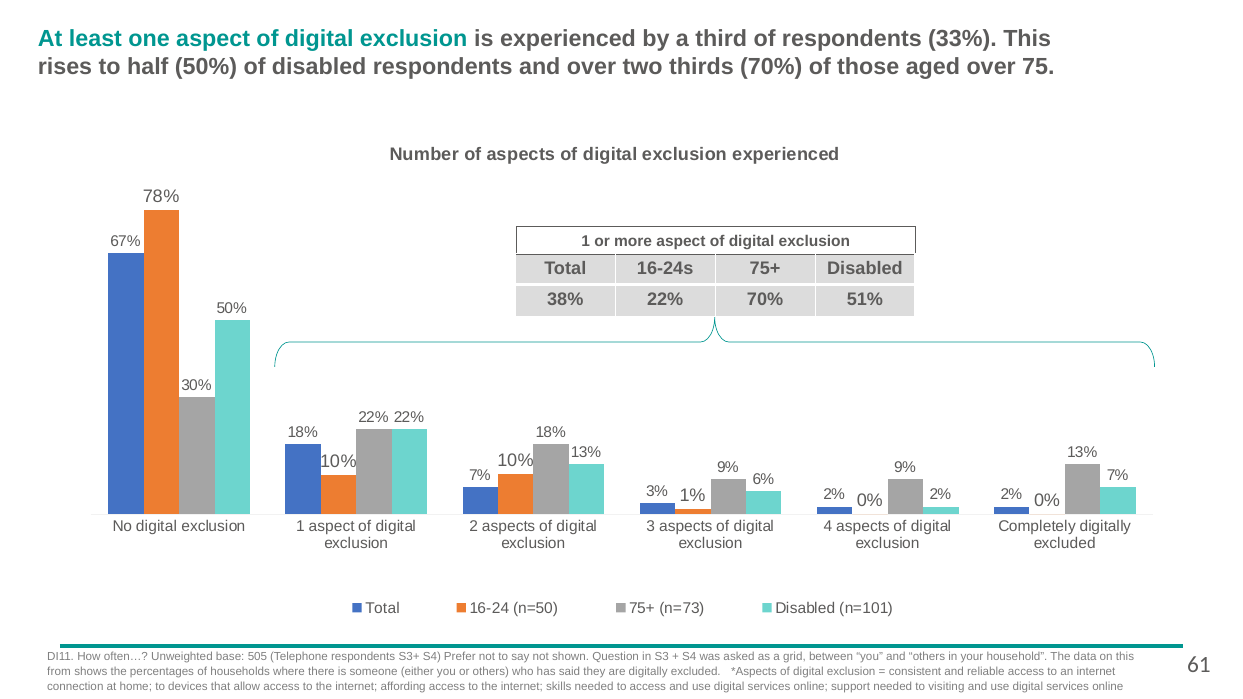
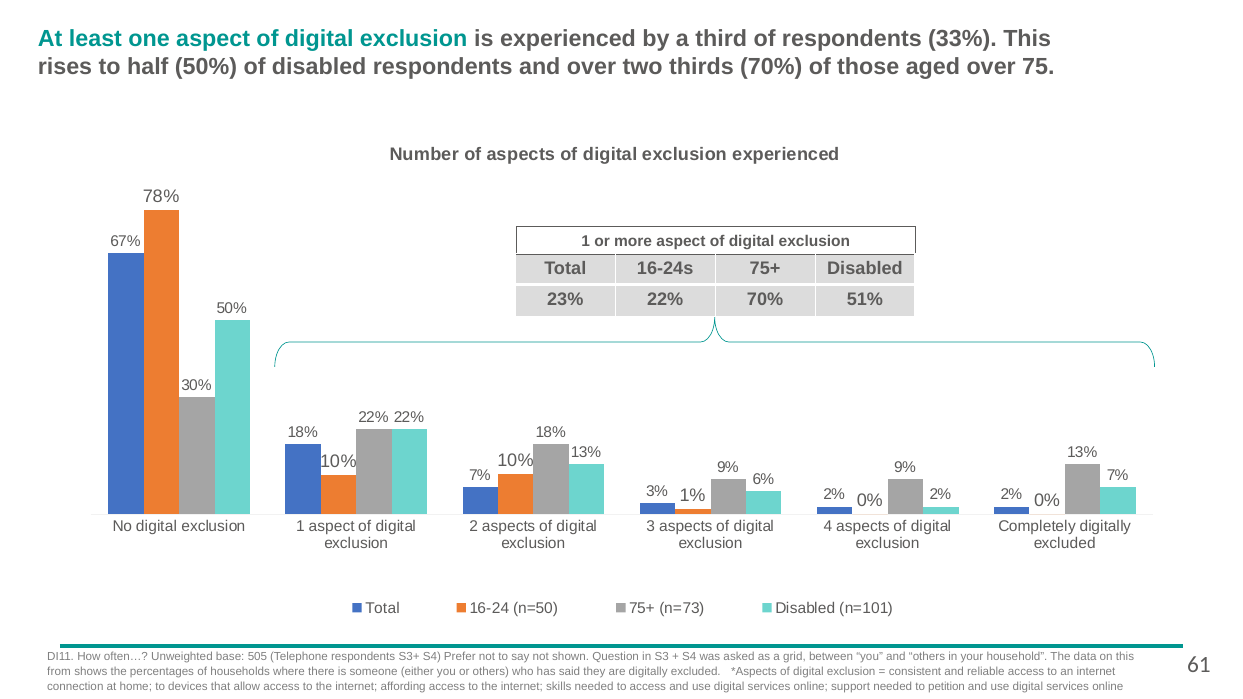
38%: 38% -> 23%
visiting: visiting -> petition
